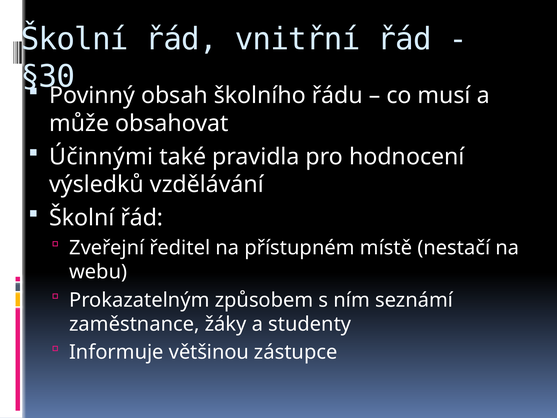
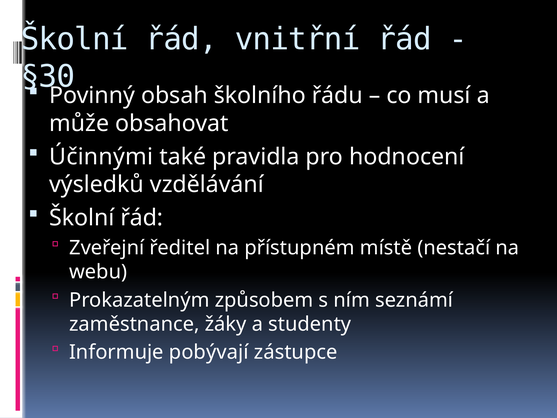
většinou: většinou -> pobývají
